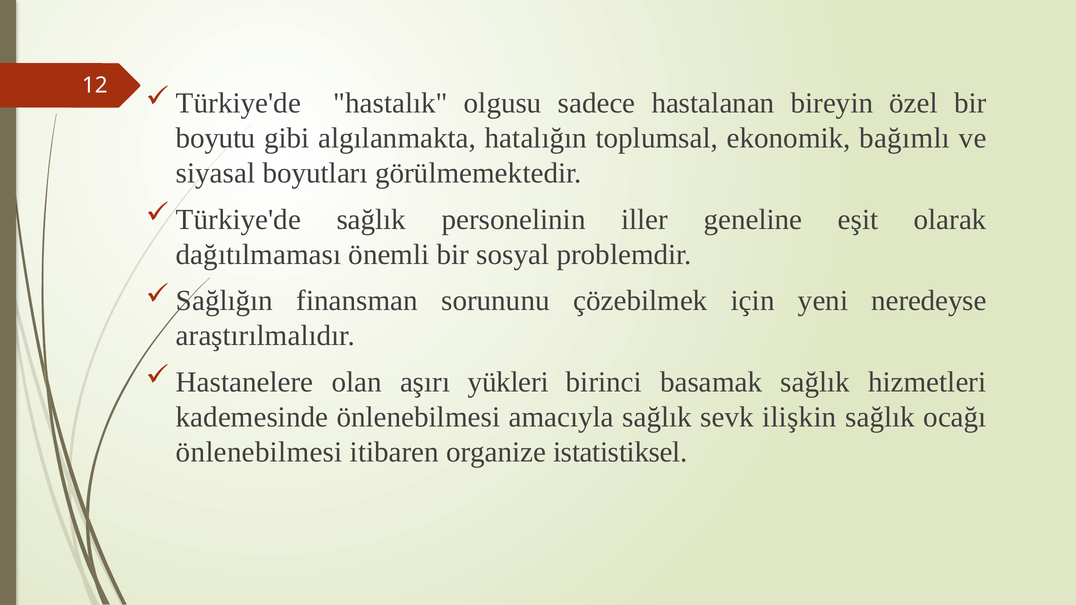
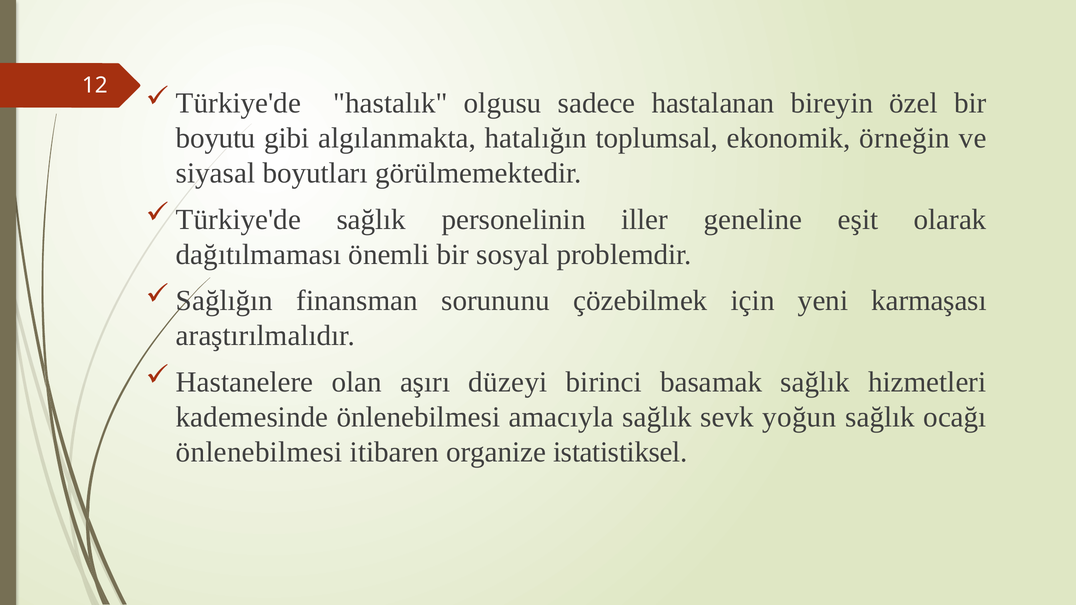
bağımlı: bağımlı -> örneğin
neredeyse: neredeyse -> karmaşası
yükleri: yükleri -> düzeyi
ilişkin: ilişkin -> yoğun
